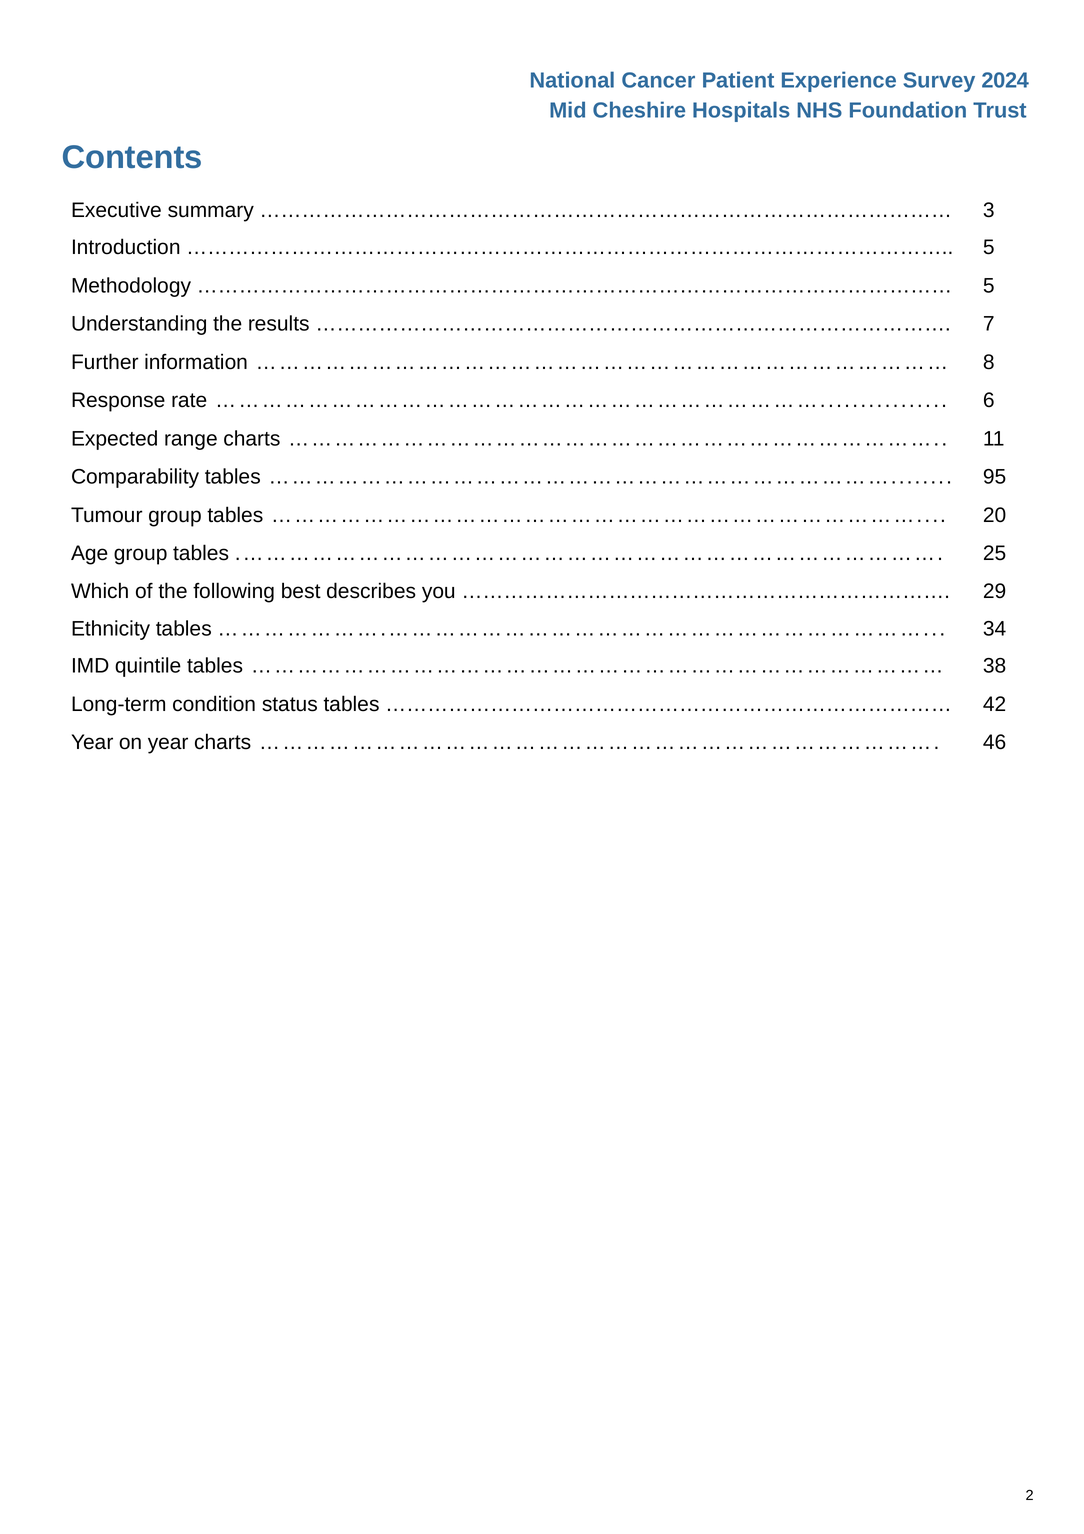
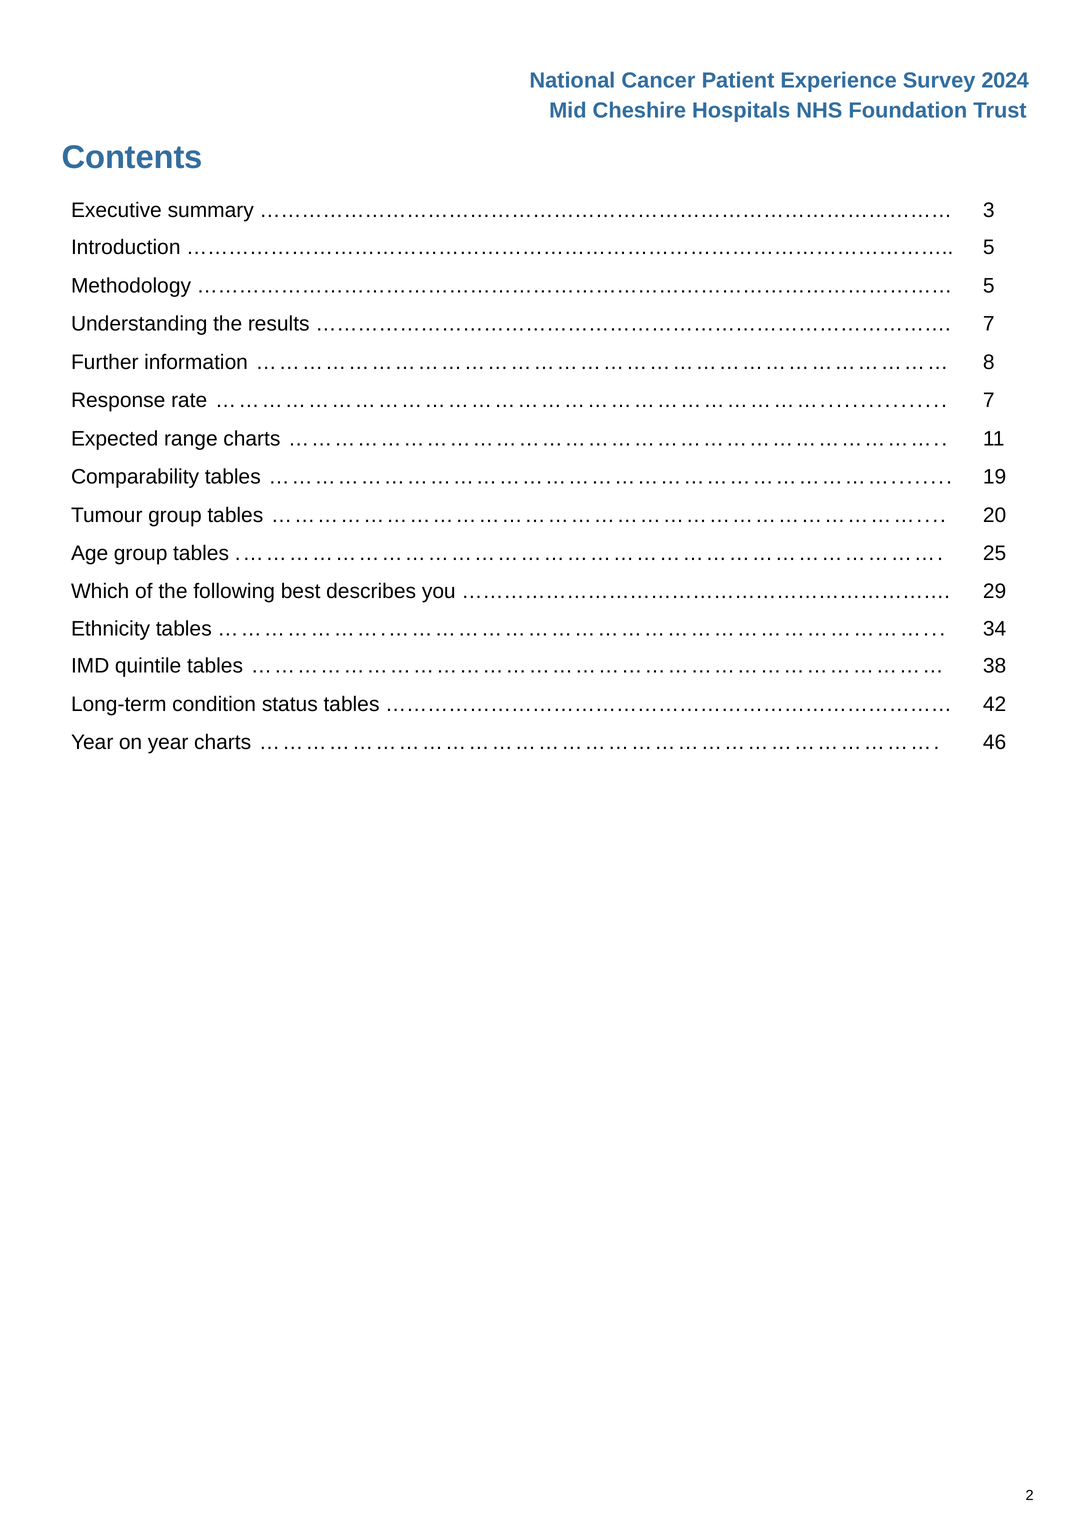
6 at (989, 400): 6 -> 7
95: 95 -> 19
